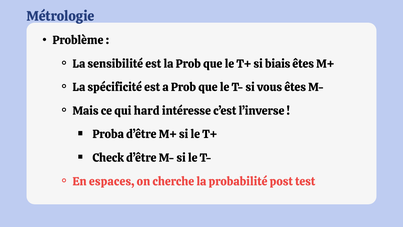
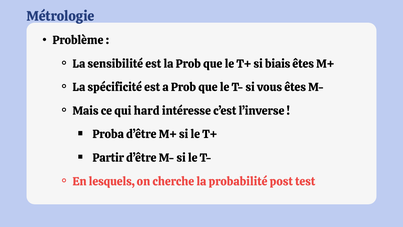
Check: Check -> Partir
espaces: espaces -> lesquels
